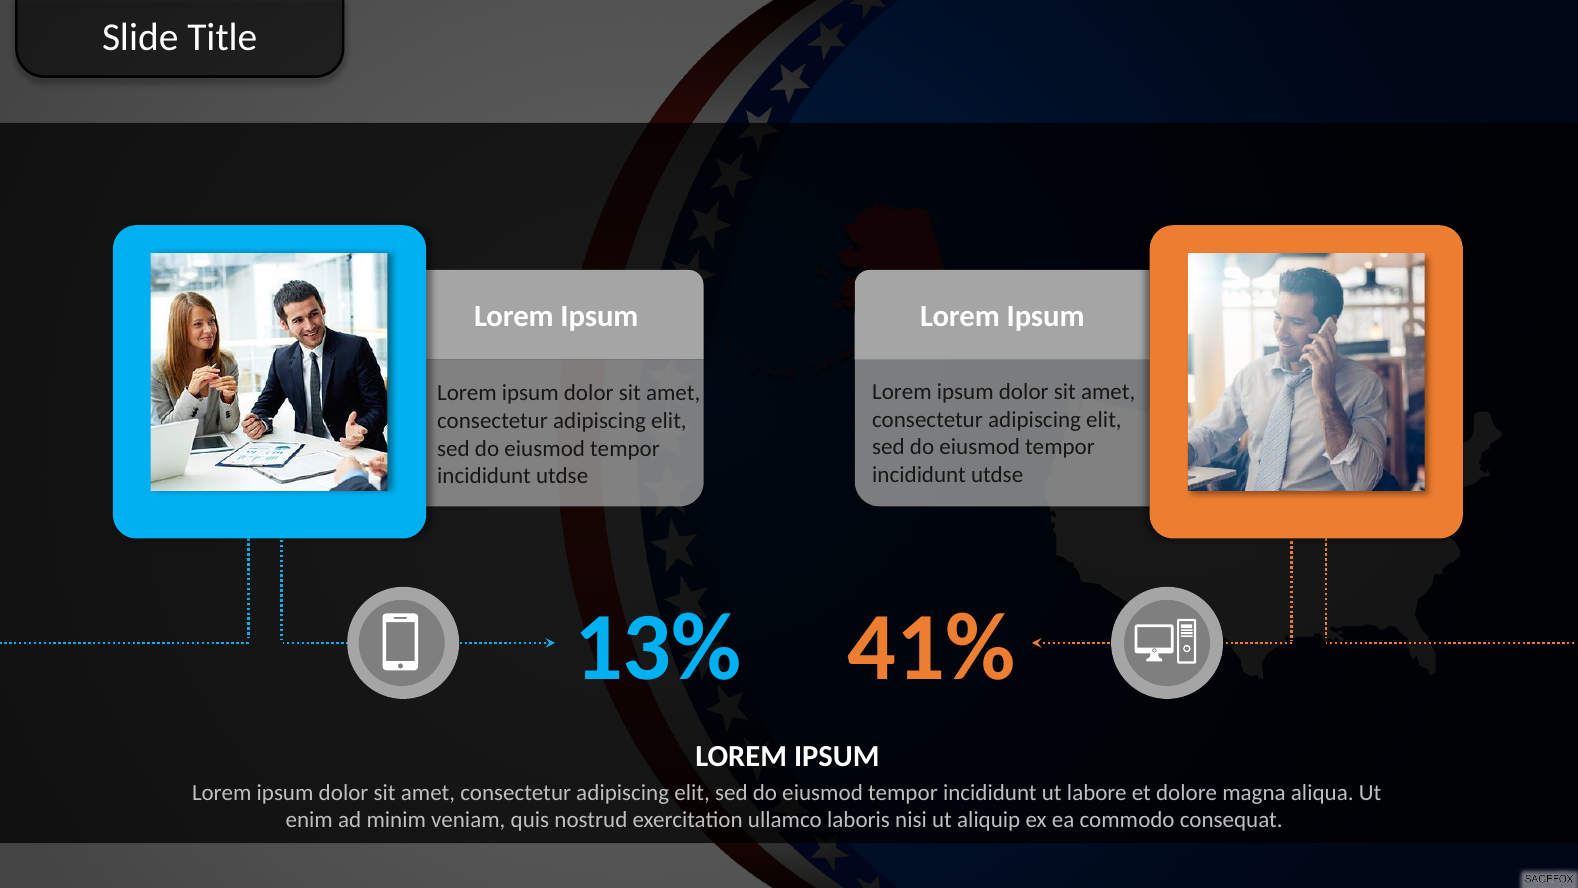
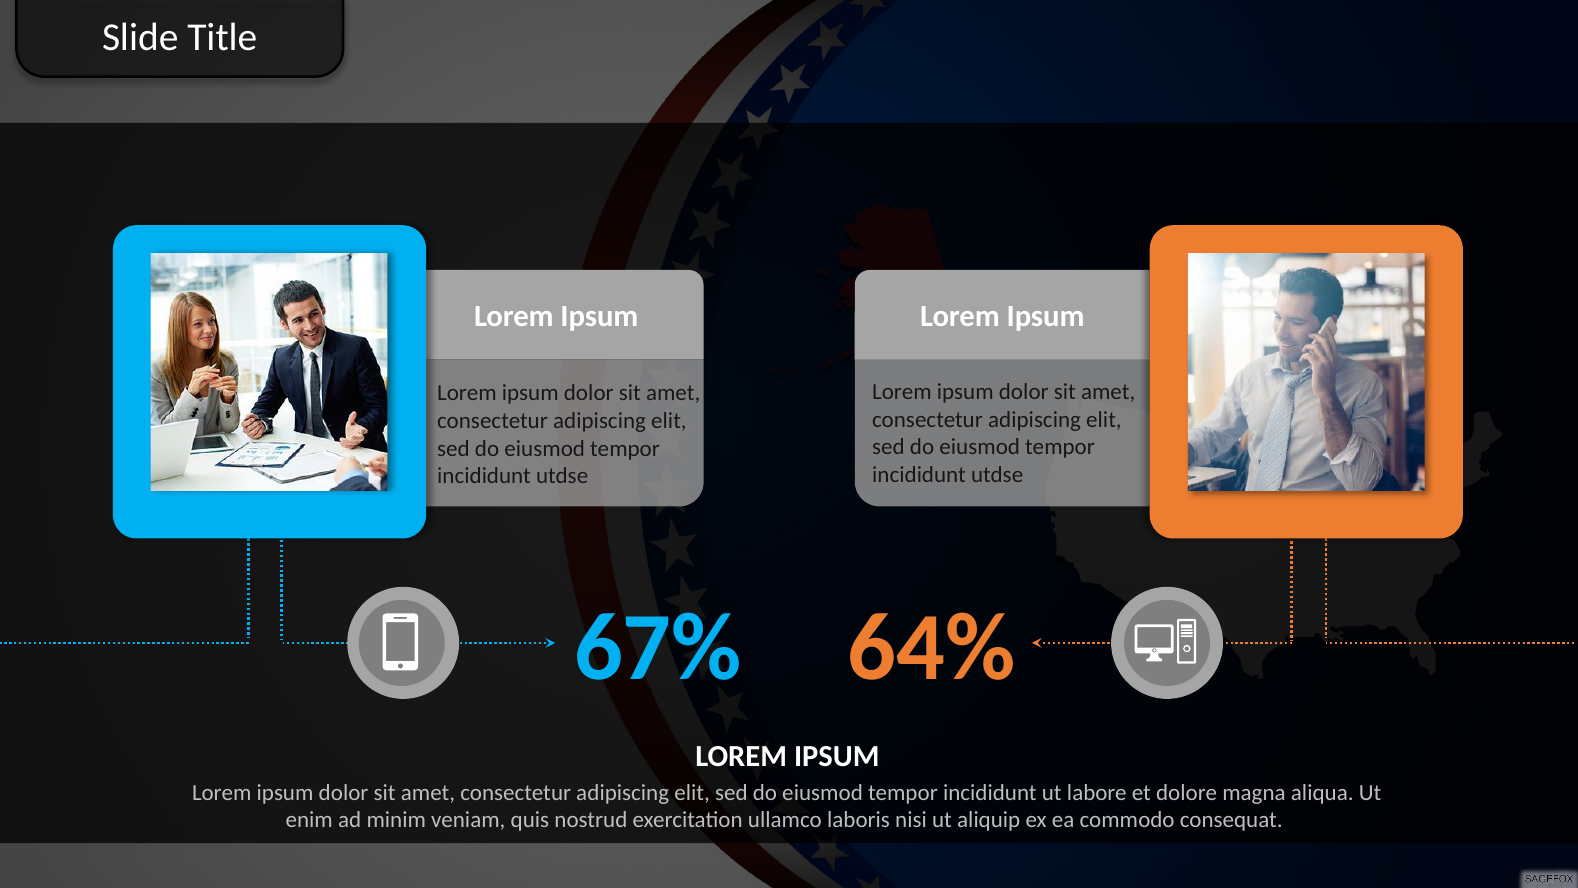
13%: 13% -> 67%
41%: 41% -> 64%
